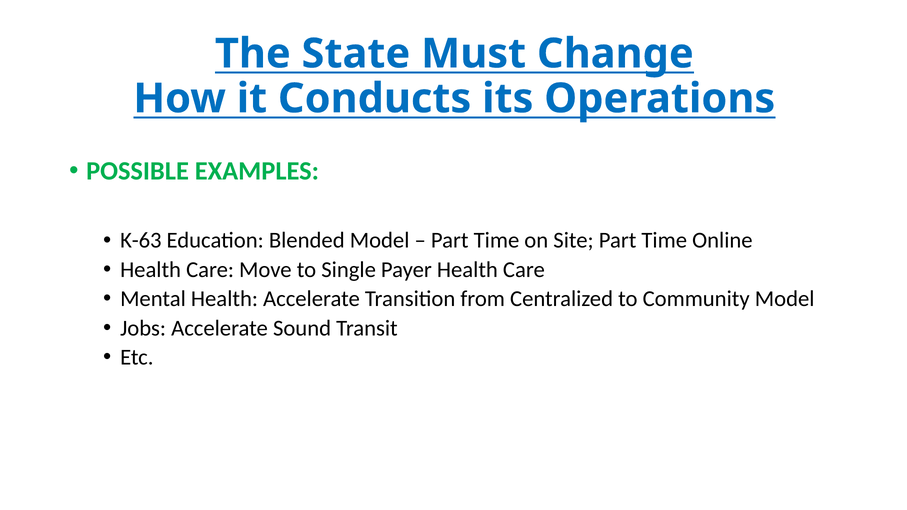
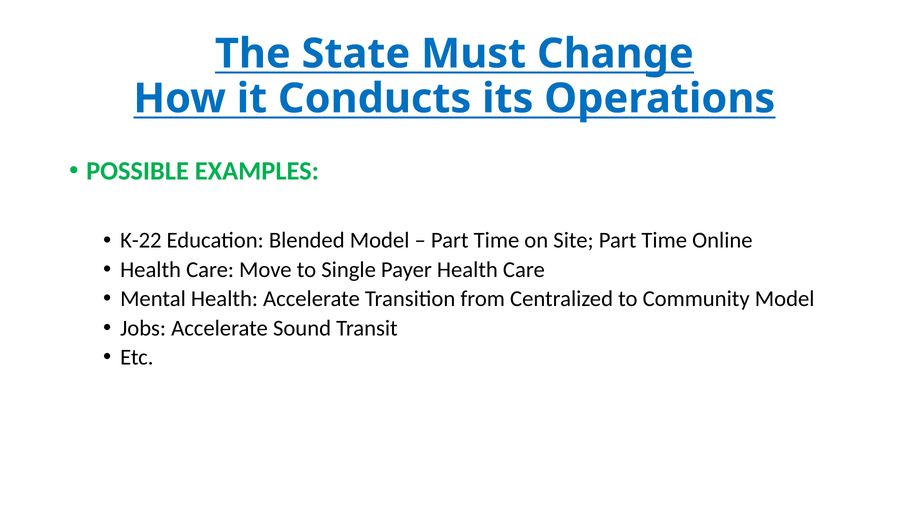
K-63: K-63 -> K-22
